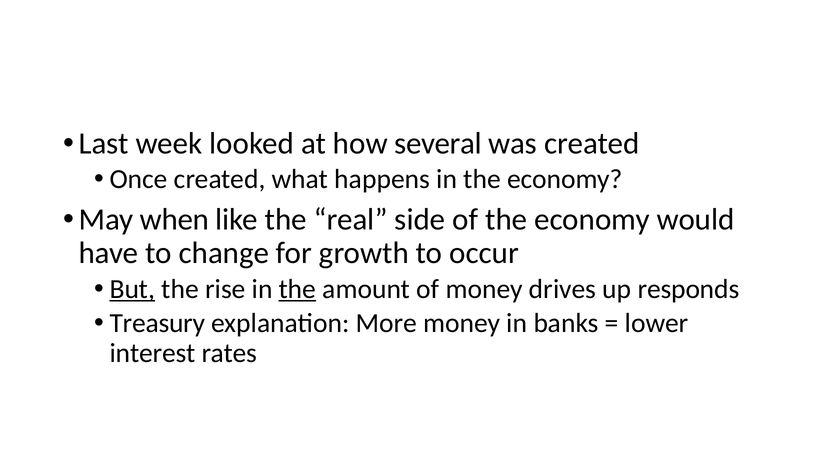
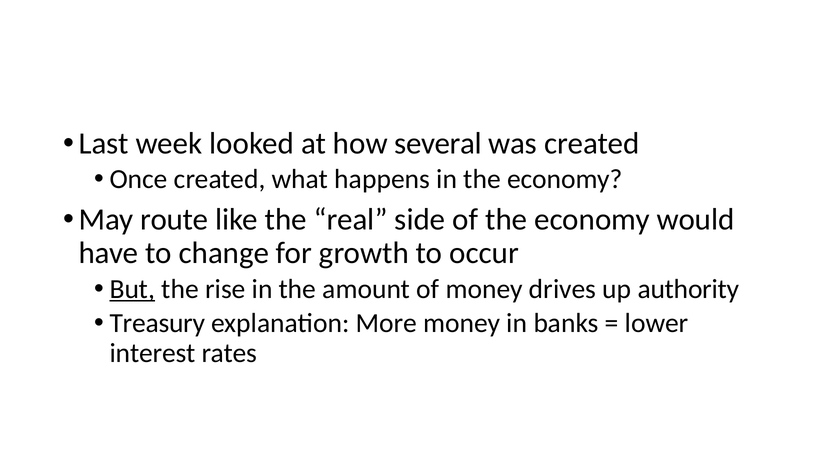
when: when -> route
the at (297, 289) underline: present -> none
responds: responds -> authority
